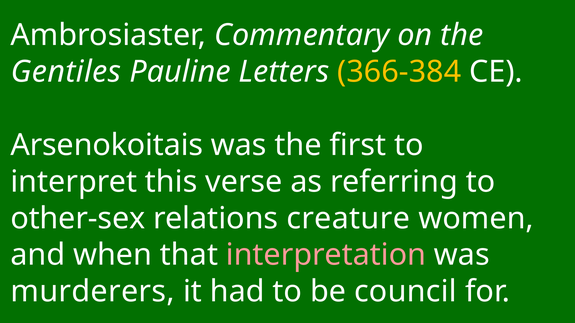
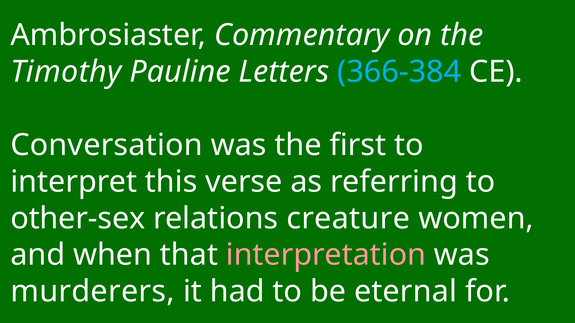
Gentiles: Gentiles -> Timothy
366-384 colour: yellow -> light blue
Arsenokoitais: Arsenokoitais -> Conversation
council: council -> eternal
